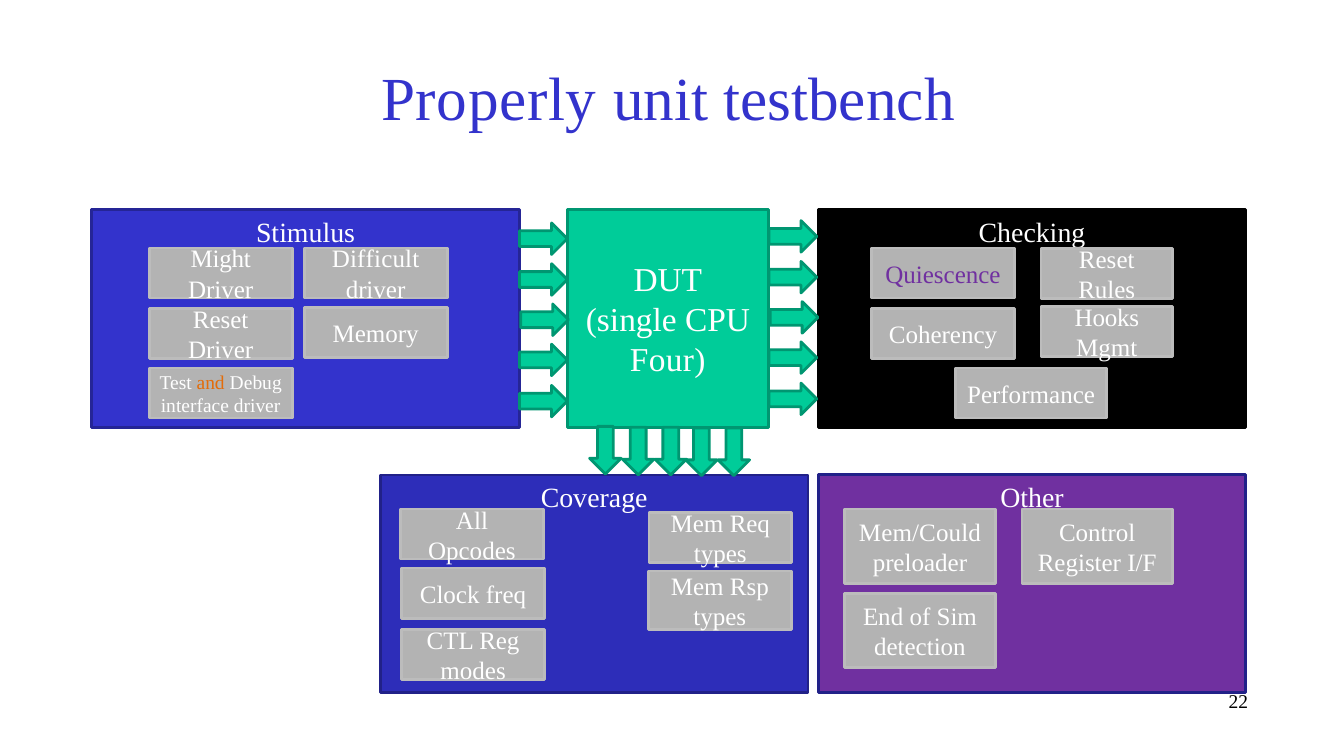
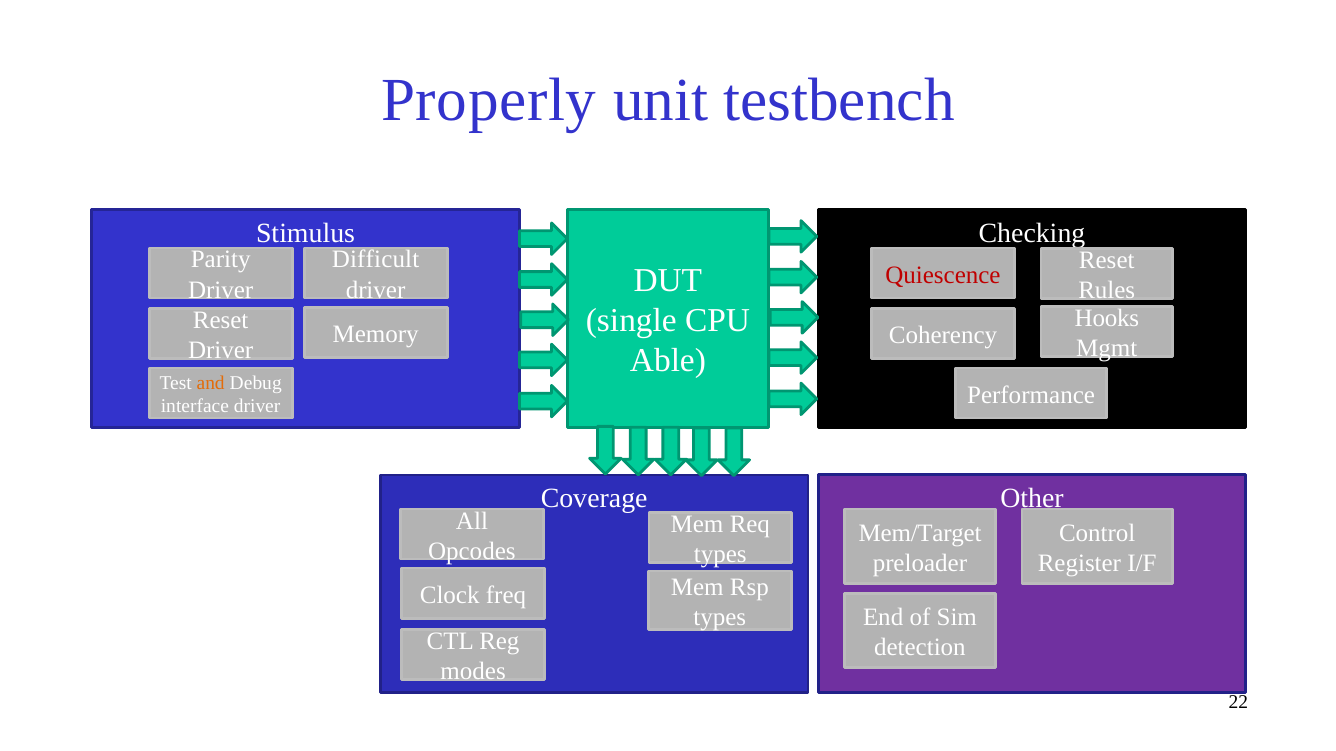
Might: Might -> Parity
Quiescence colour: purple -> red
Four: Four -> Able
Mem/Could: Mem/Could -> Mem/Target
